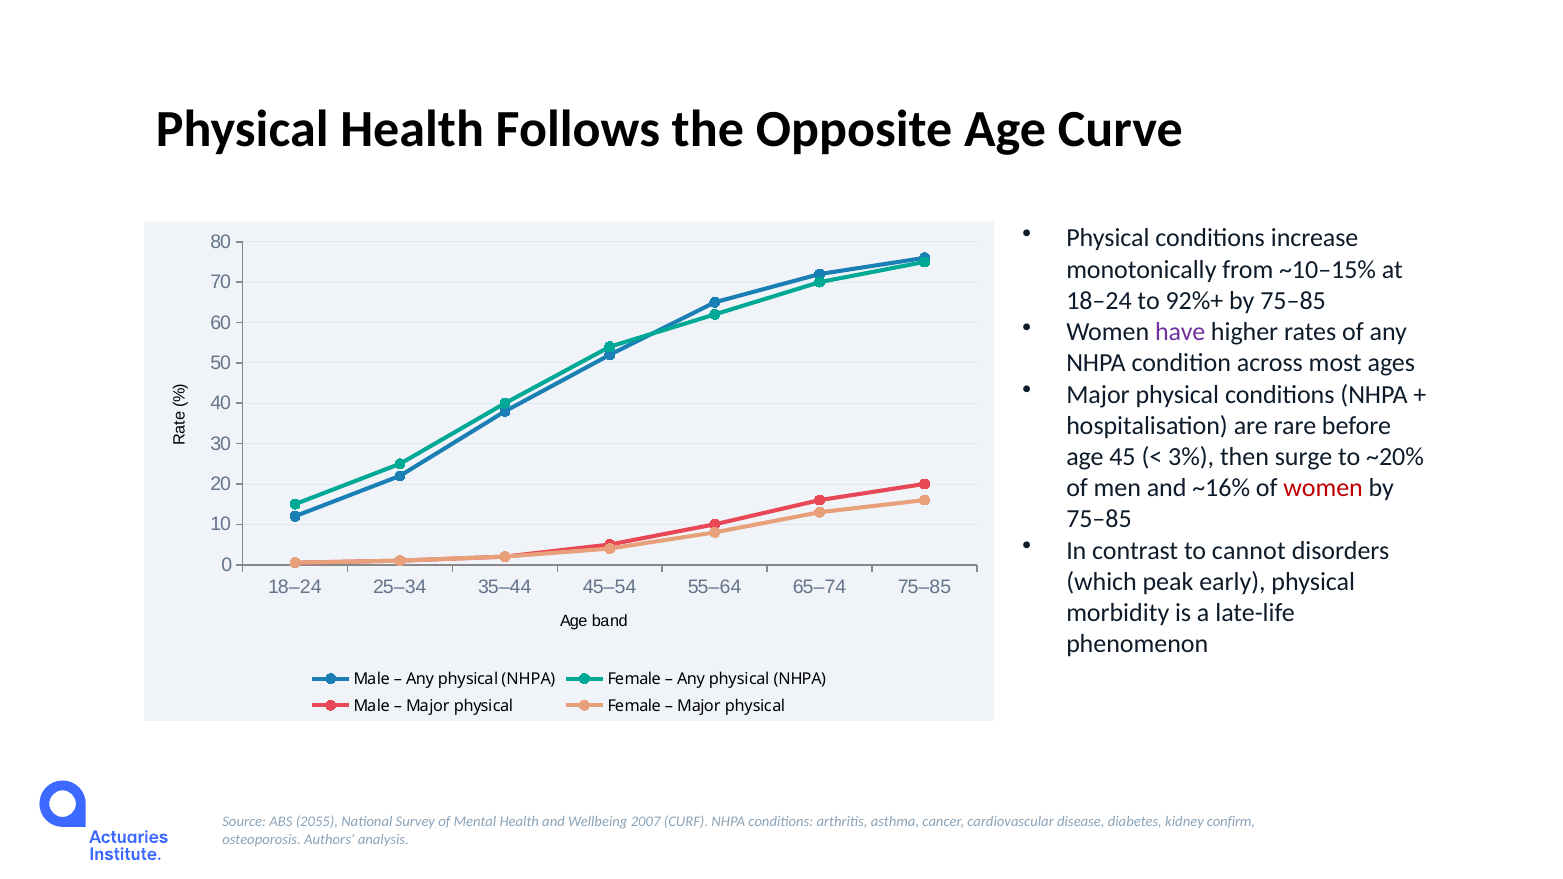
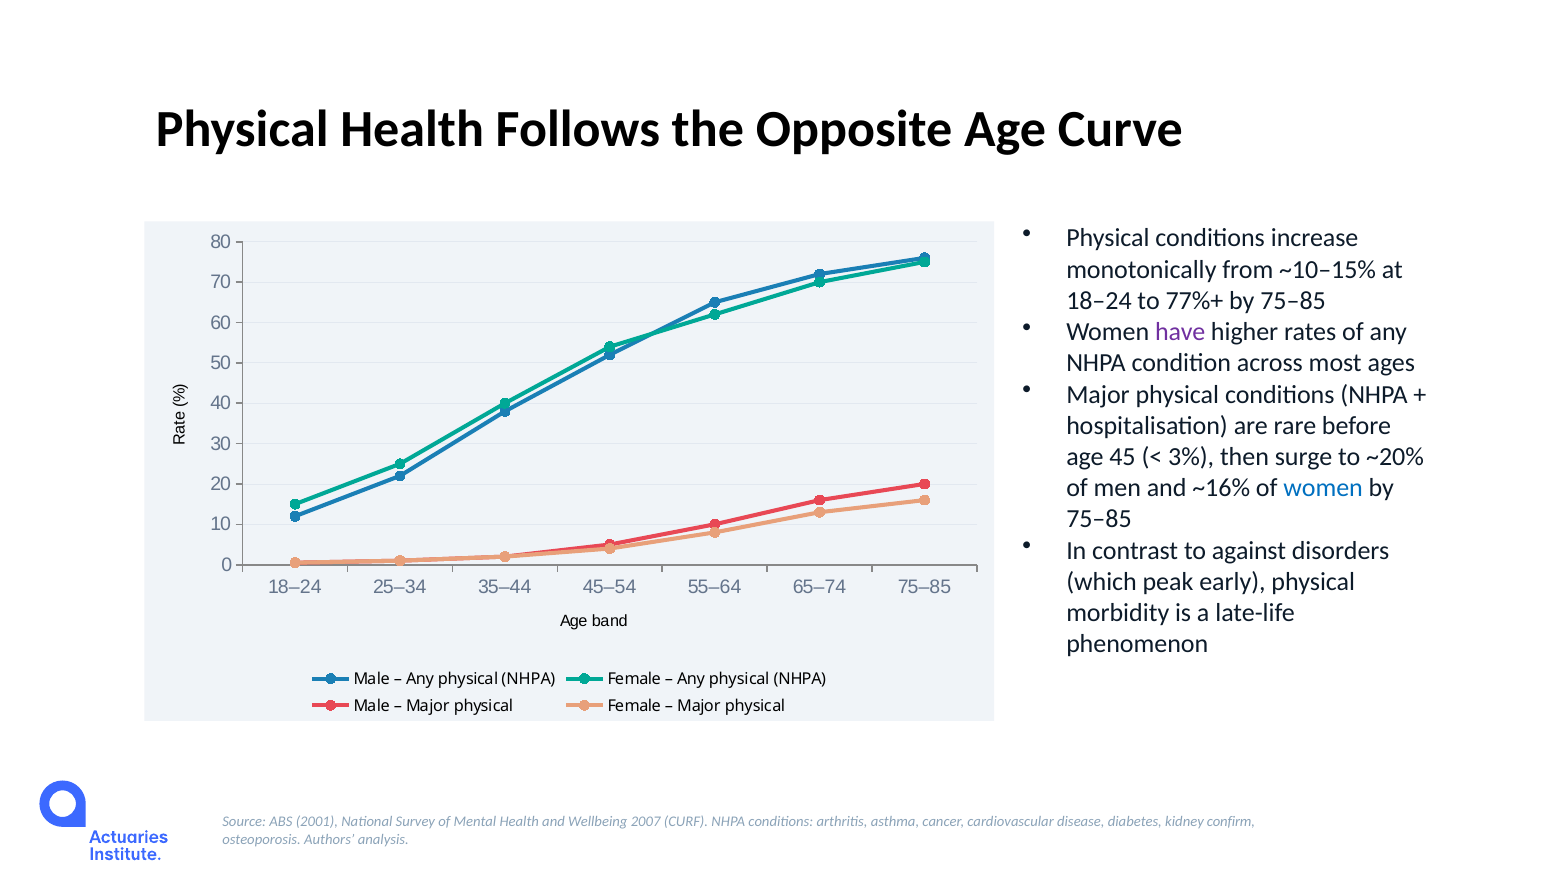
92%+: 92%+ -> 77%+
women at (1323, 488) colour: red -> blue
cannot: cannot -> against
2055: 2055 -> 2001
